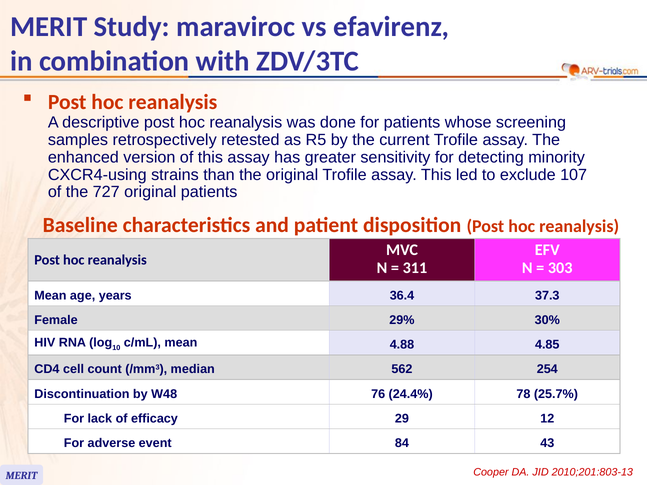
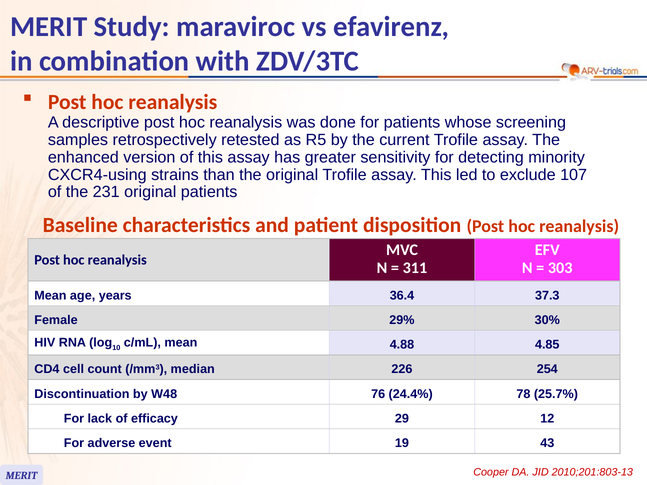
727: 727 -> 231
562: 562 -> 226
84: 84 -> 19
